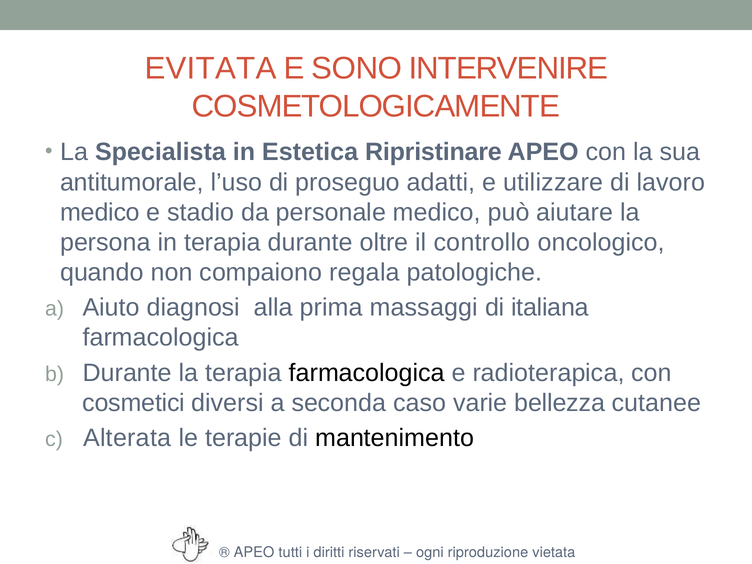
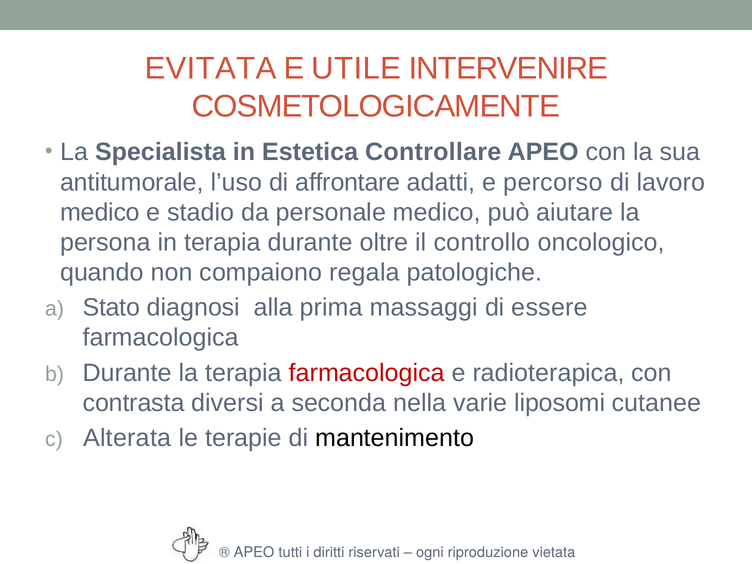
SONO: SONO -> UTILE
Ripristinare: Ripristinare -> Controllare
proseguo: proseguo -> affrontare
utilizzare: utilizzare -> percorso
Aiuto: Aiuto -> Stato
italiana: italiana -> essere
farmacologica at (367, 373) colour: black -> red
cosmetici: cosmetici -> contrasta
caso: caso -> nella
bellezza: bellezza -> liposomi
